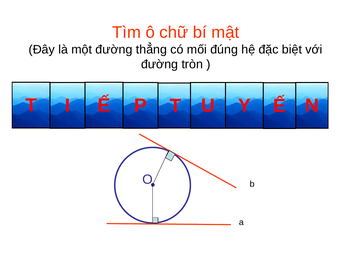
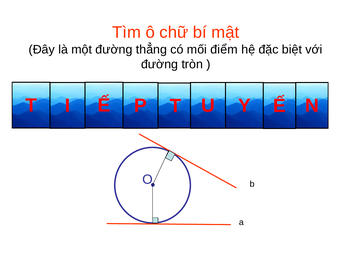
đúng: đúng -> điểm
